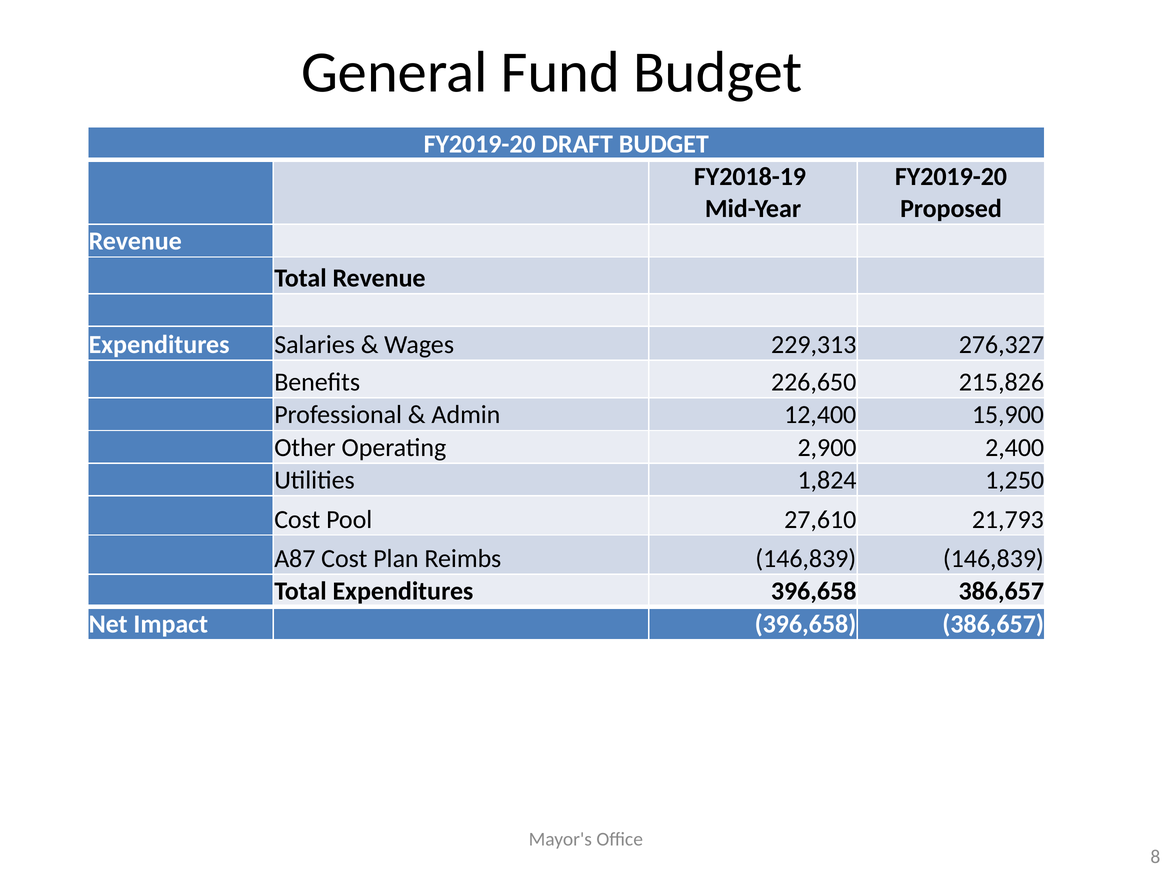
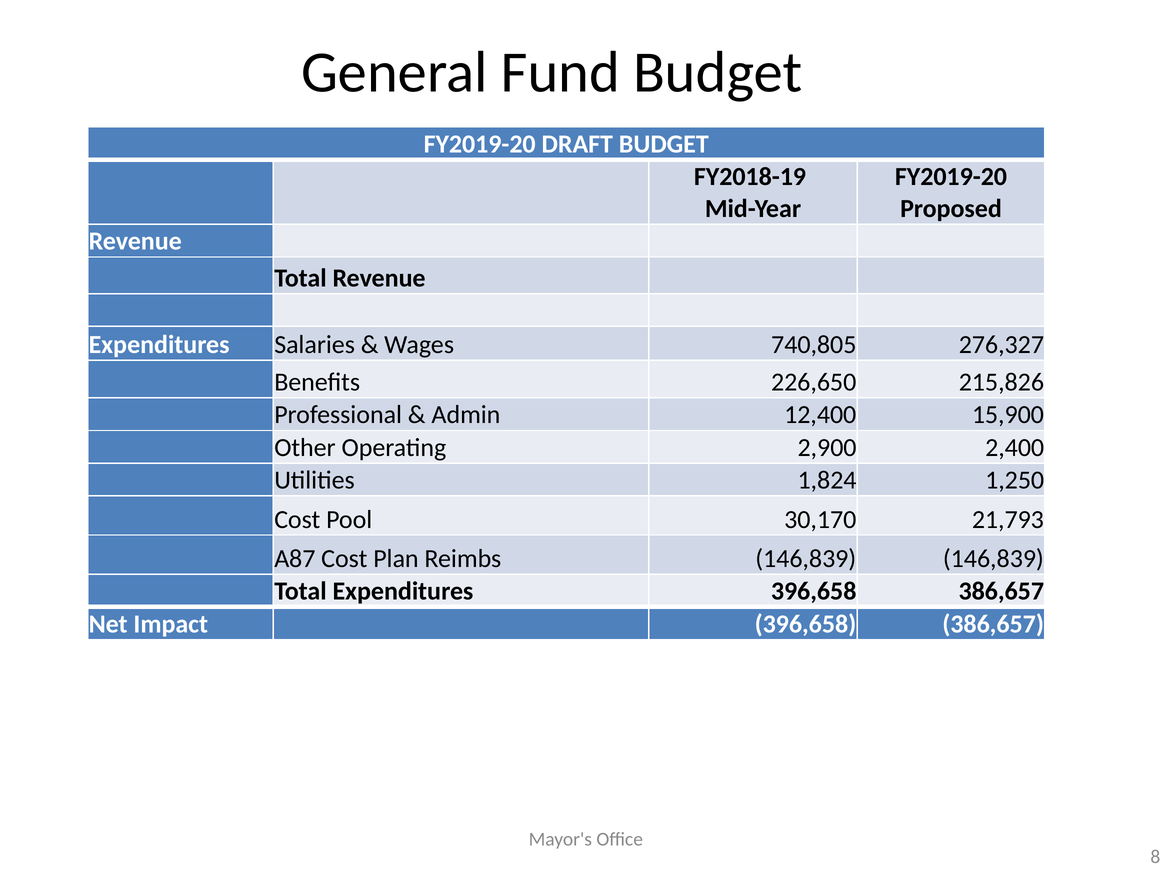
229,313: 229,313 -> 740,805
27,610: 27,610 -> 30,170
